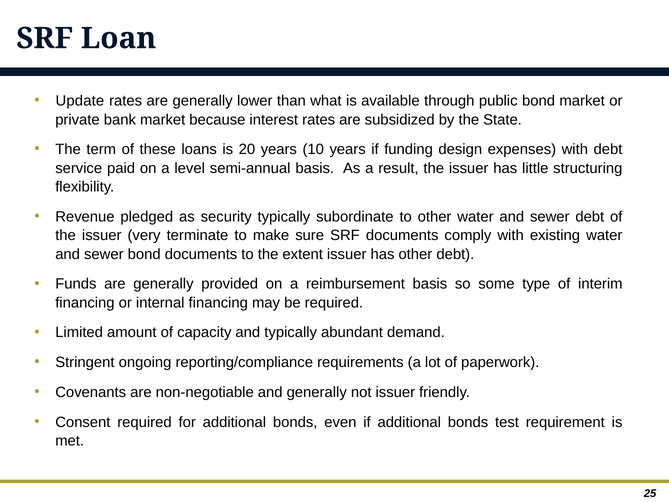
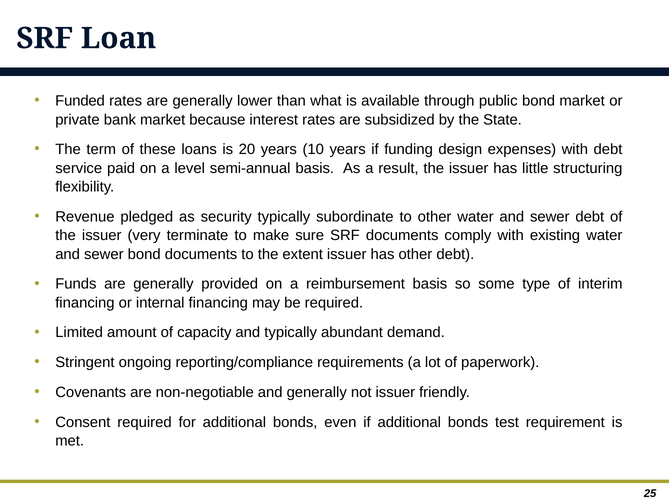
Update: Update -> Funded
